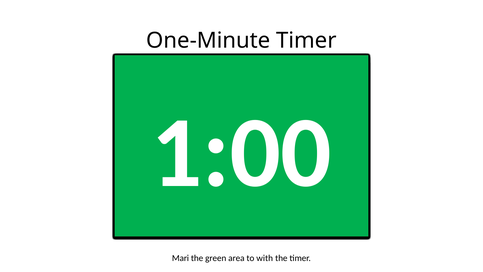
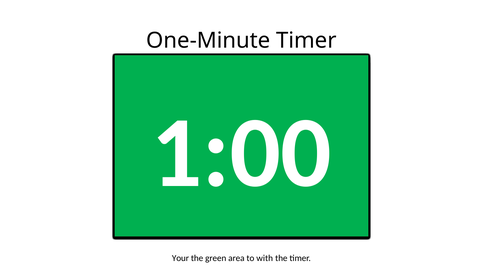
Mari: Mari -> Your
